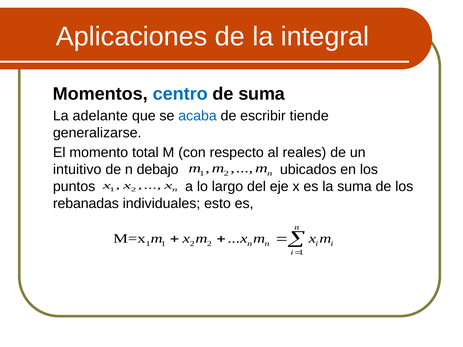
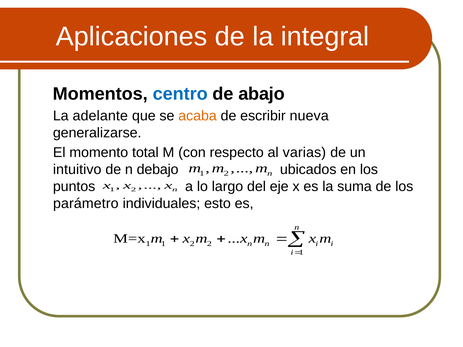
de suma: suma -> abajo
acaba colour: blue -> orange
tiende: tiende -> nueva
reales: reales -> varias
rebanadas: rebanadas -> parámetro
